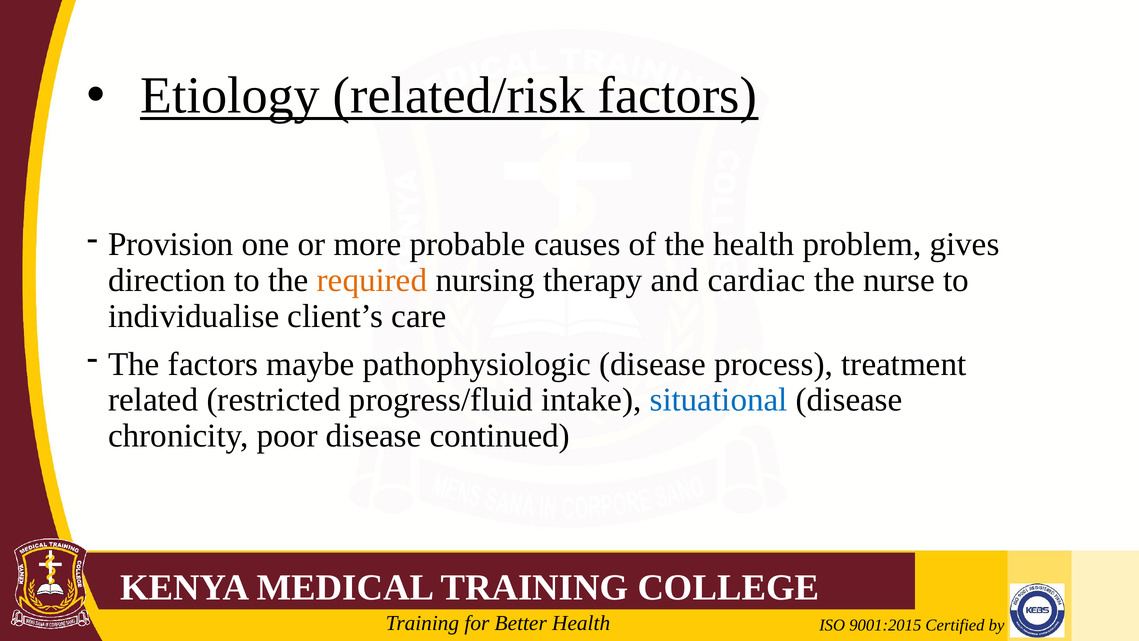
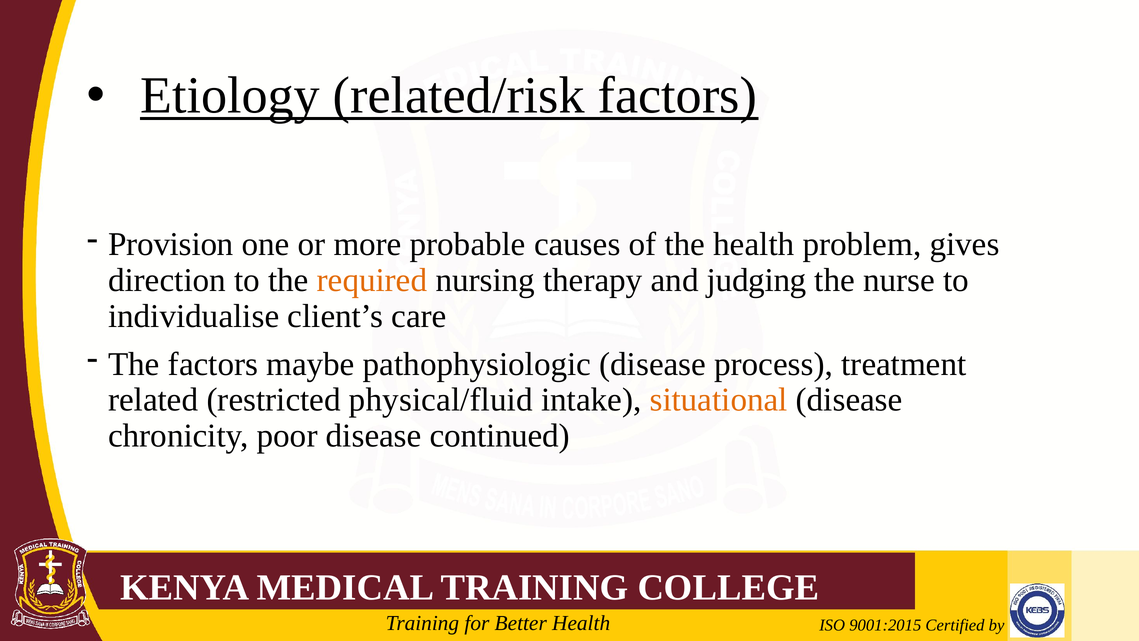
cardiac: cardiac -> judging
progress/fluid: progress/fluid -> physical/fluid
situational colour: blue -> orange
